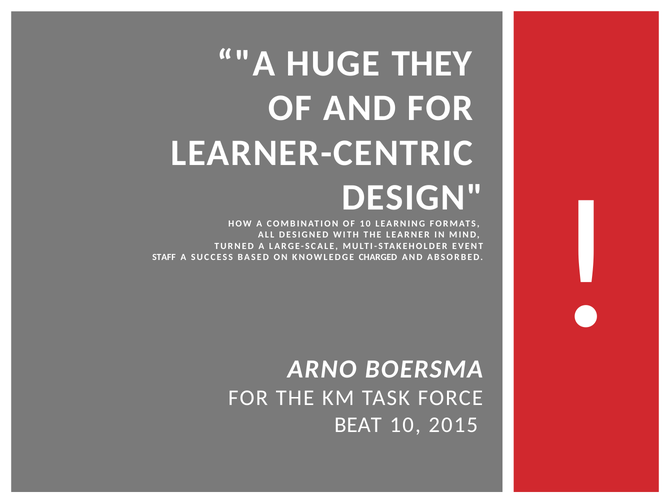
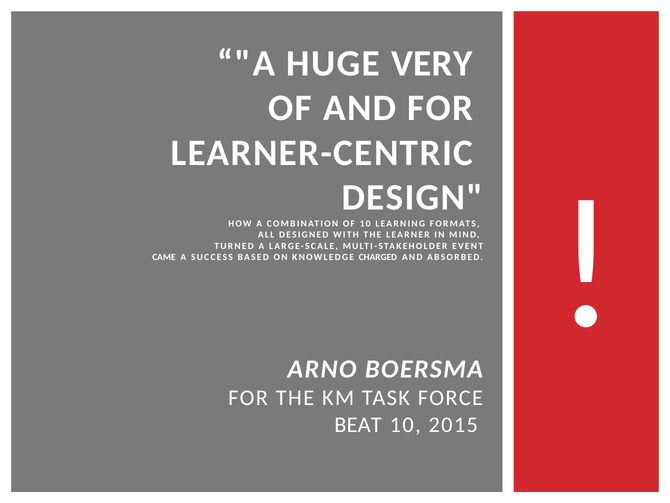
THEY: THEY -> VERY
STAFF: STAFF -> CAME
